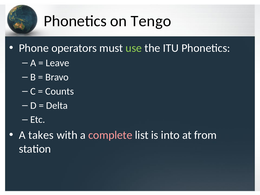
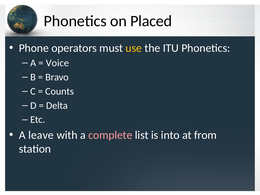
Tengo: Tengo -> Placed
use colour: light green -> yellow
Leave: Leave -> Voice
takes: takes -> leave
